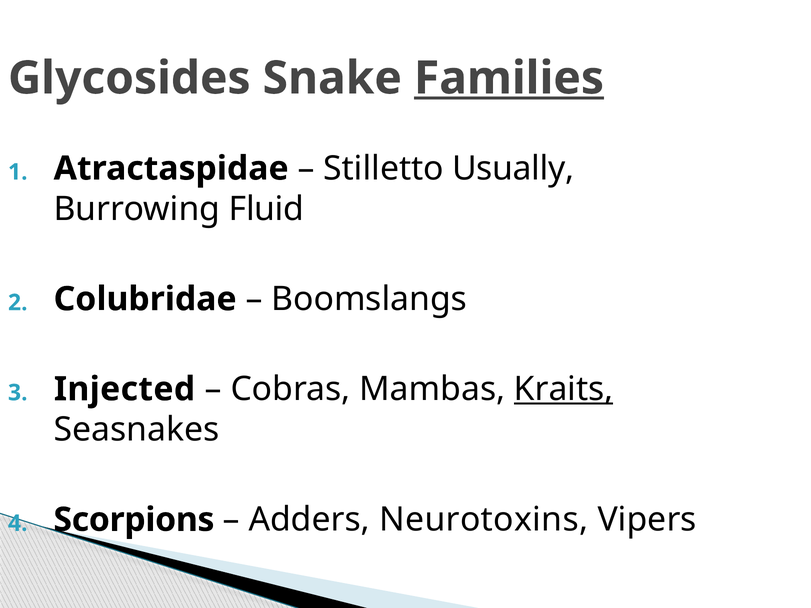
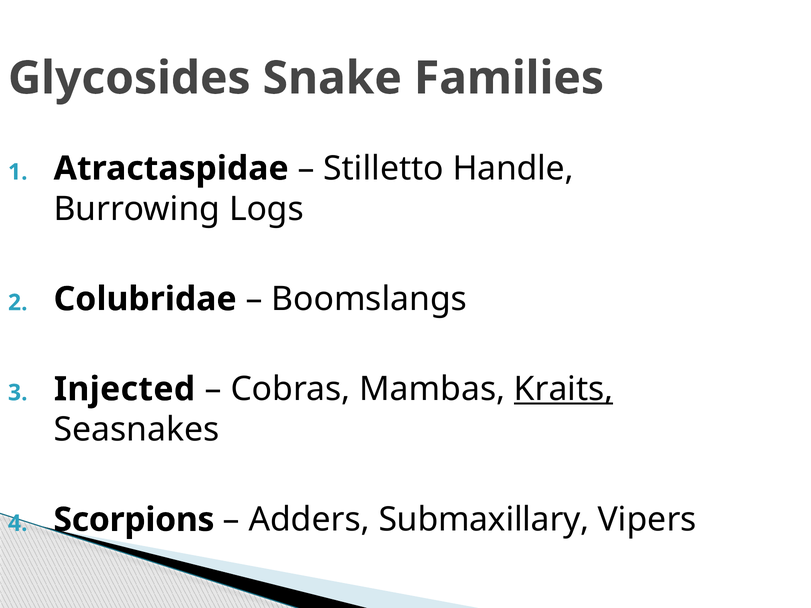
Families underline: present -> none
Usually: Usually -> Handle
Fluid: Fluid -> Logs
Neurotoxins: Neurotoxins -> Submaxillary
